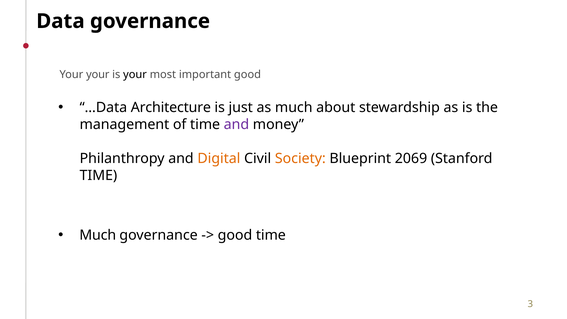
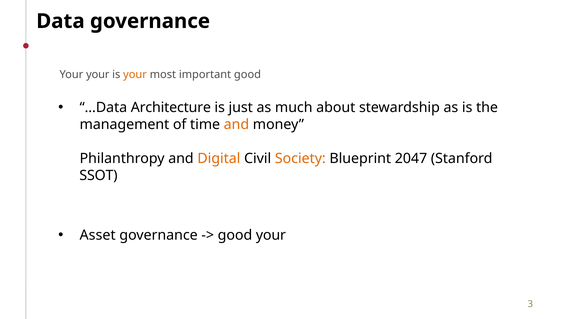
your at (135, 74) colour: black -> orange
and at (236, 125) colour: purple -> orange
2069: 2069 -> 2047
TIME at (98, 176): TIME -> SSOT
Much at (98, 235): Much -> Asset
good time: time -> your
